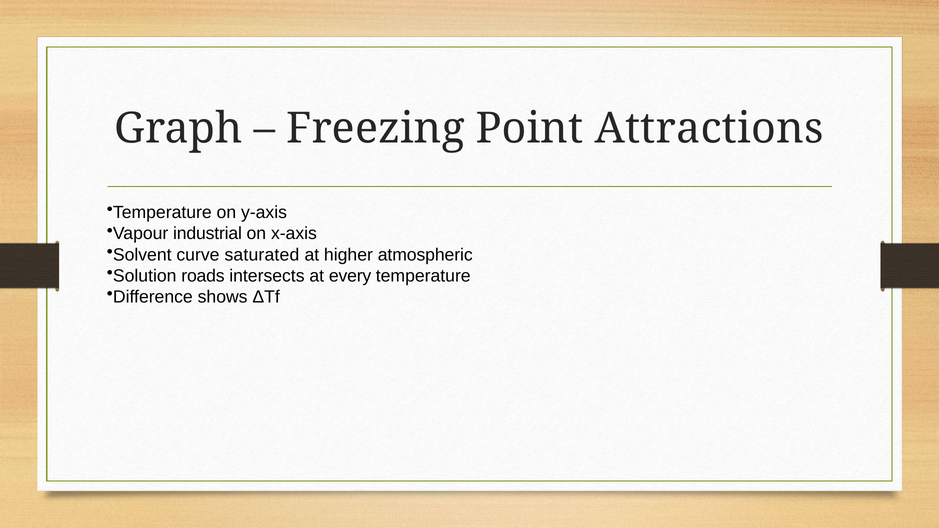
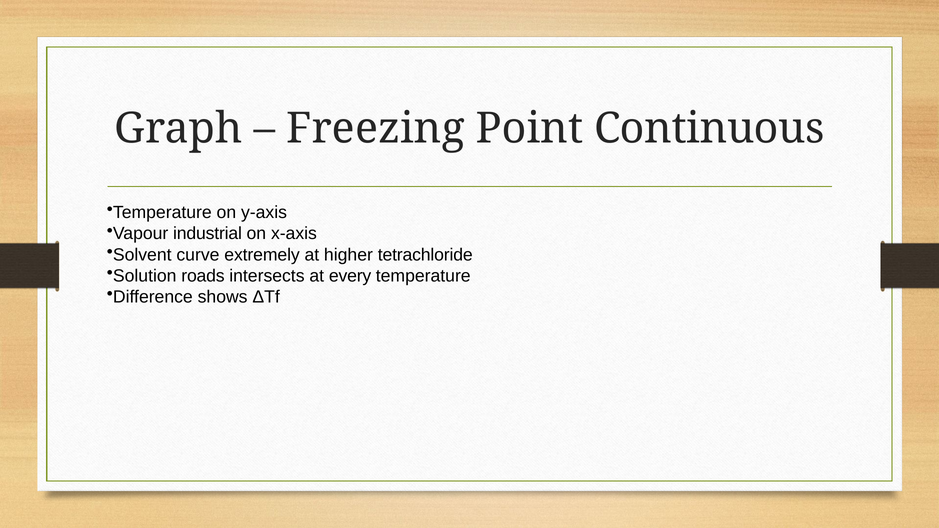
Attractions: Attractions -> Continuous
saturated: saturated -> extremely
atmospheric: atmospheric -> tetrachloride
